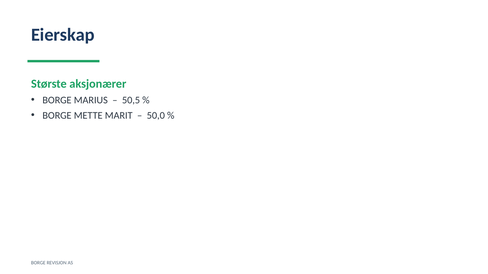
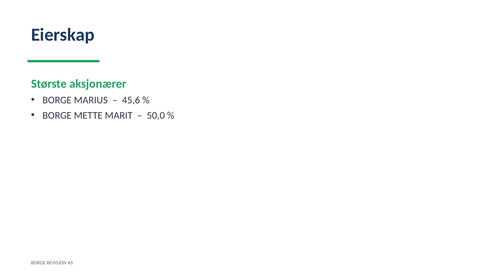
50,5: 50,5 -> 45,6
